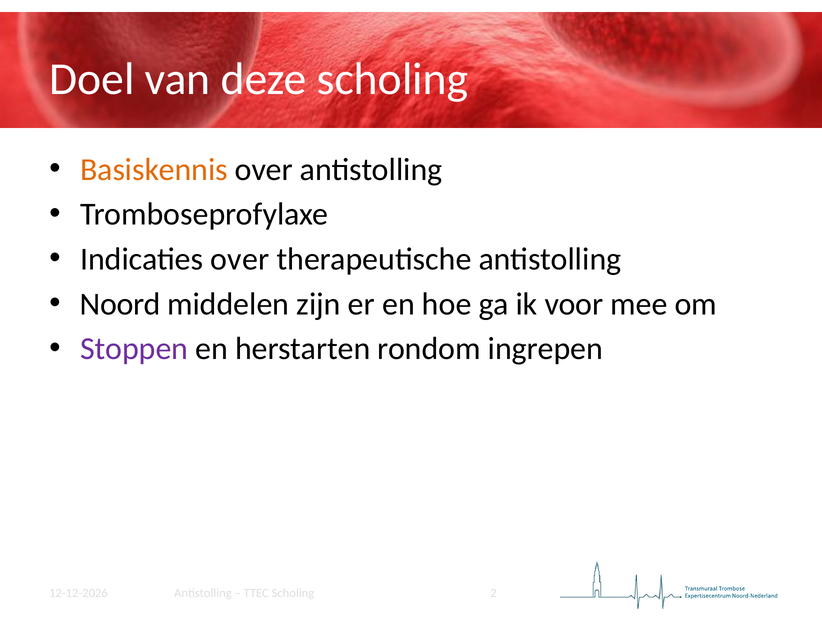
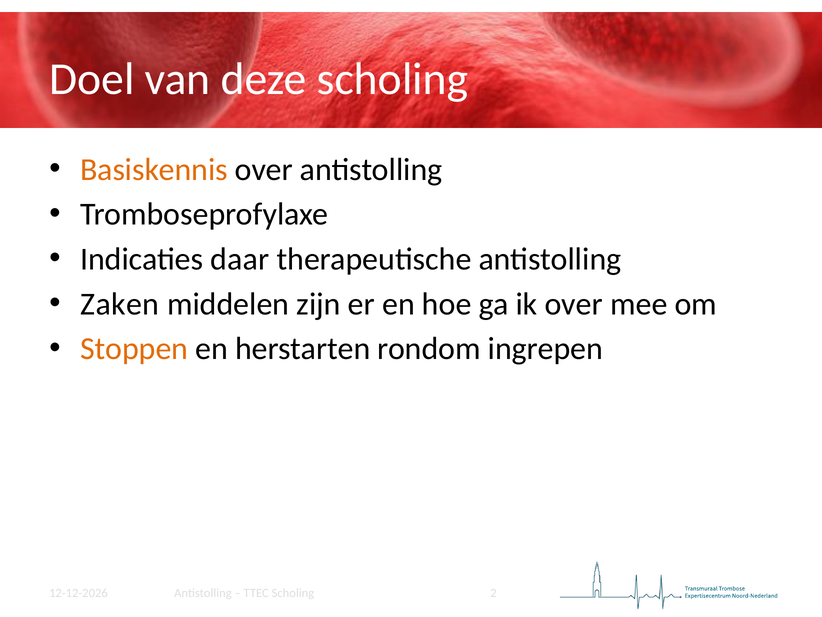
Indicaties over: over -> daar
Noord: Noord -> Zaken
ik voor: voor -> over
Stoppen colour: purple -> orange
